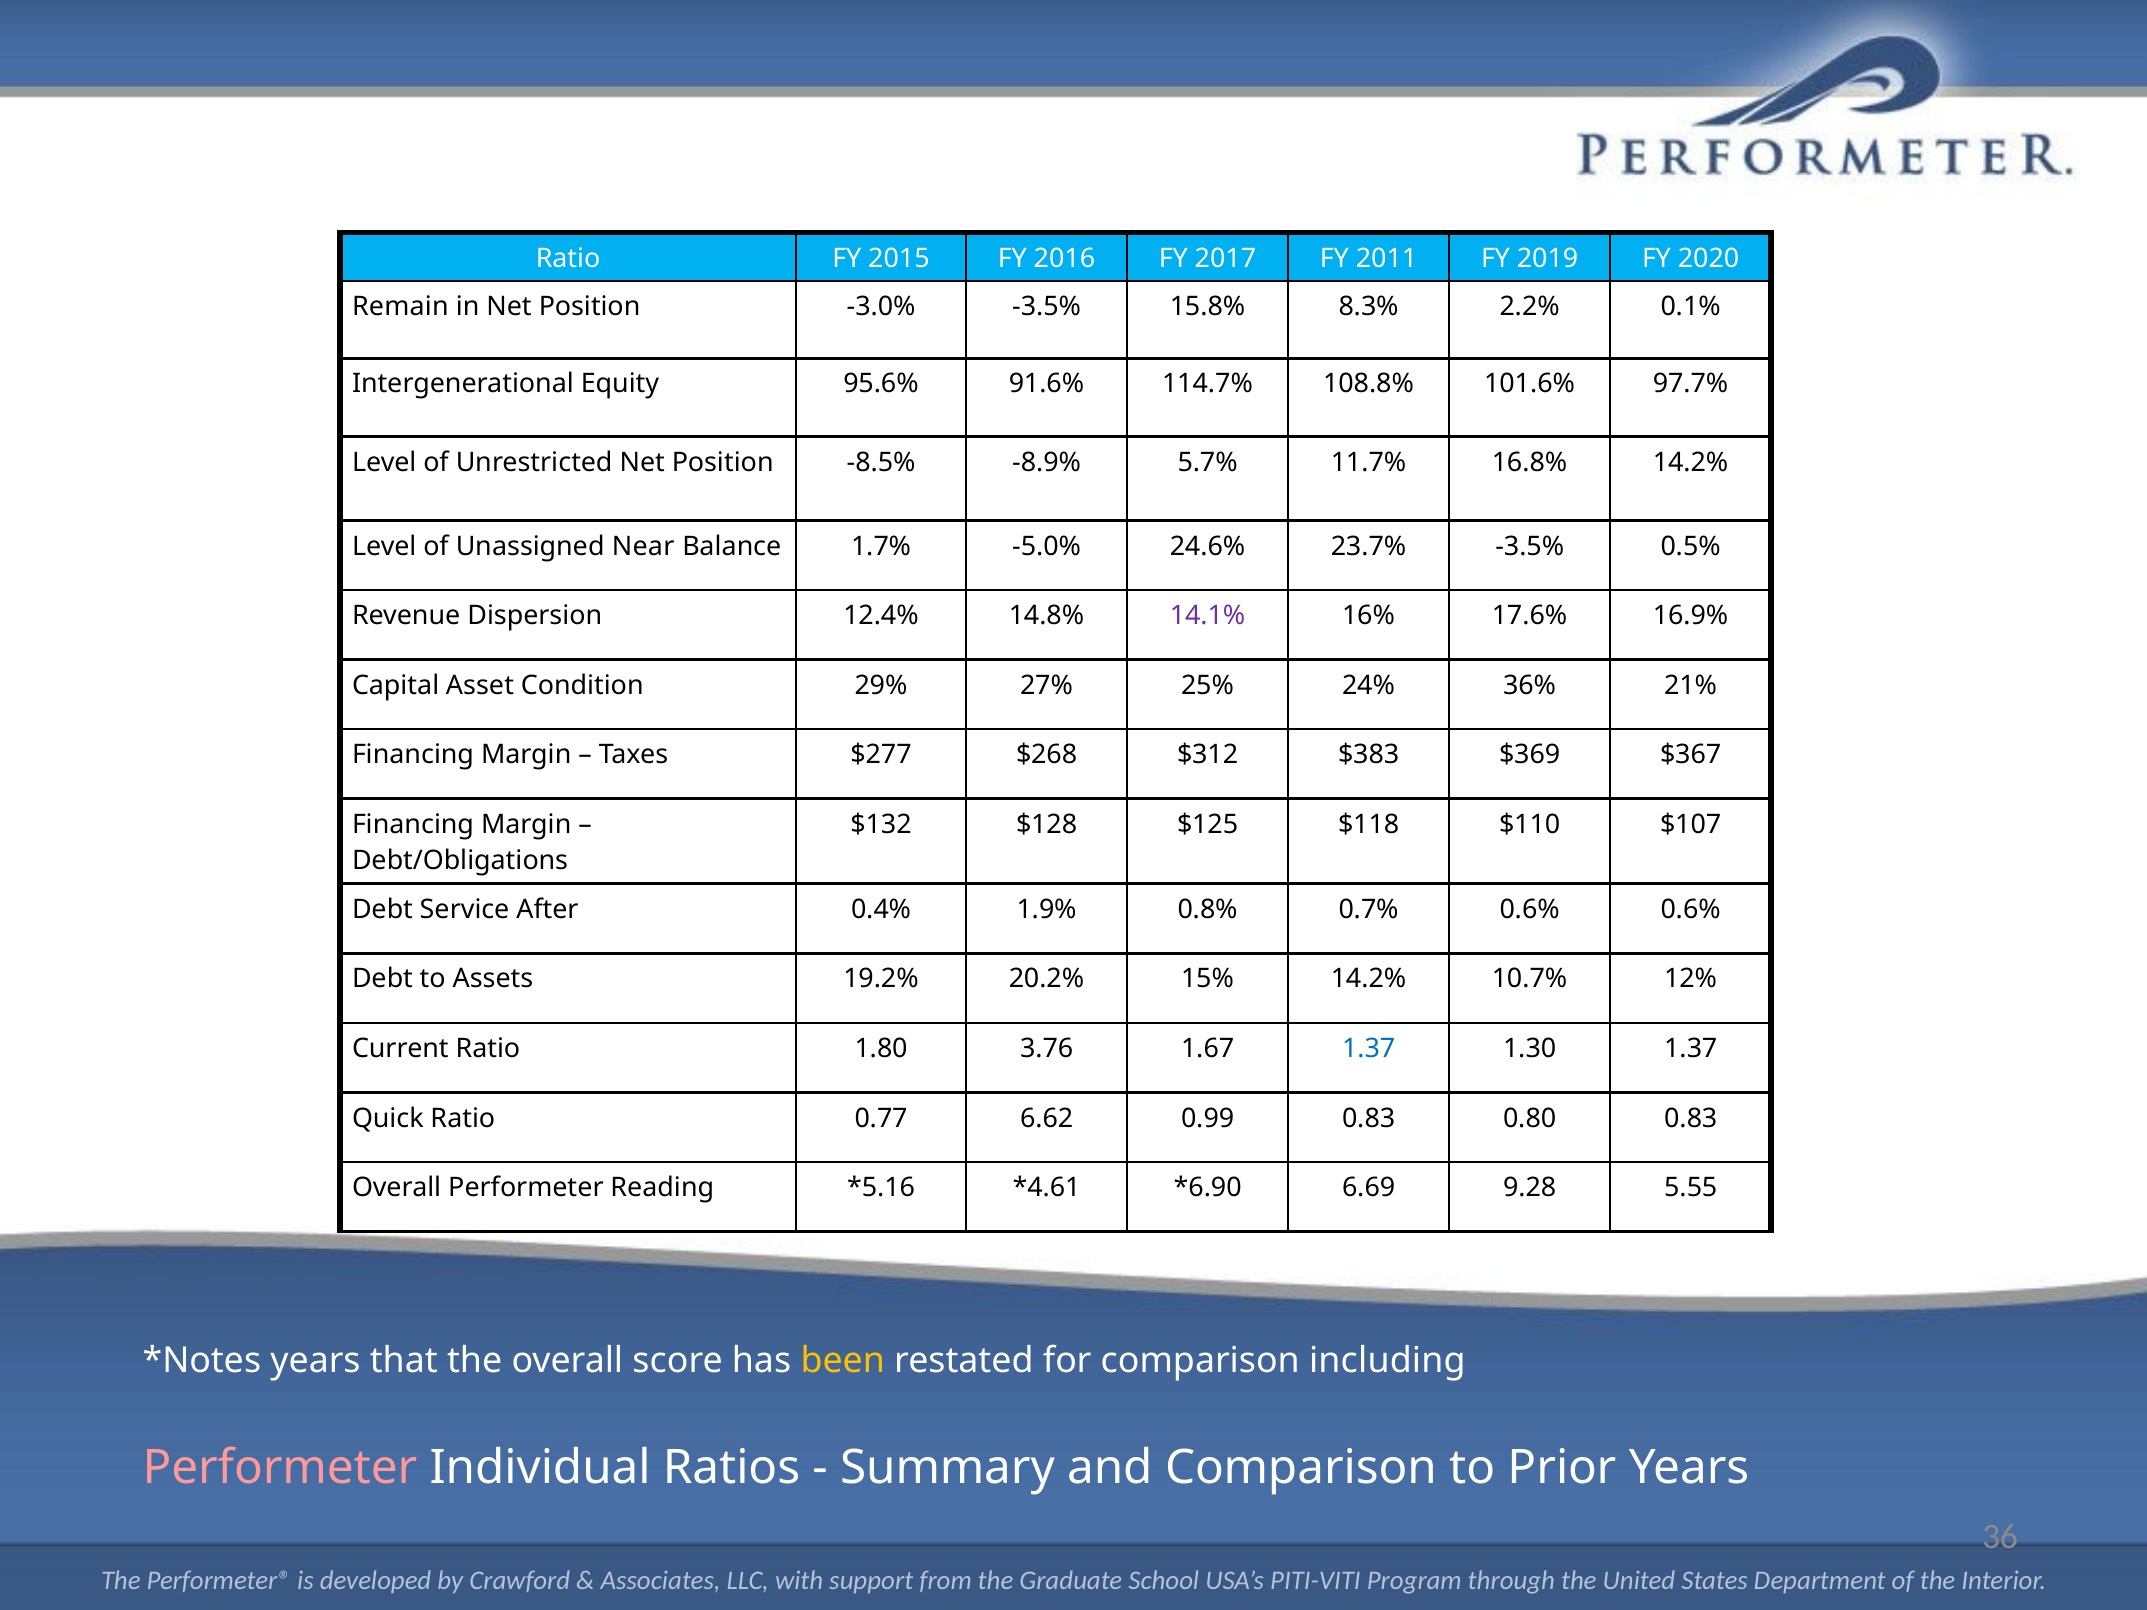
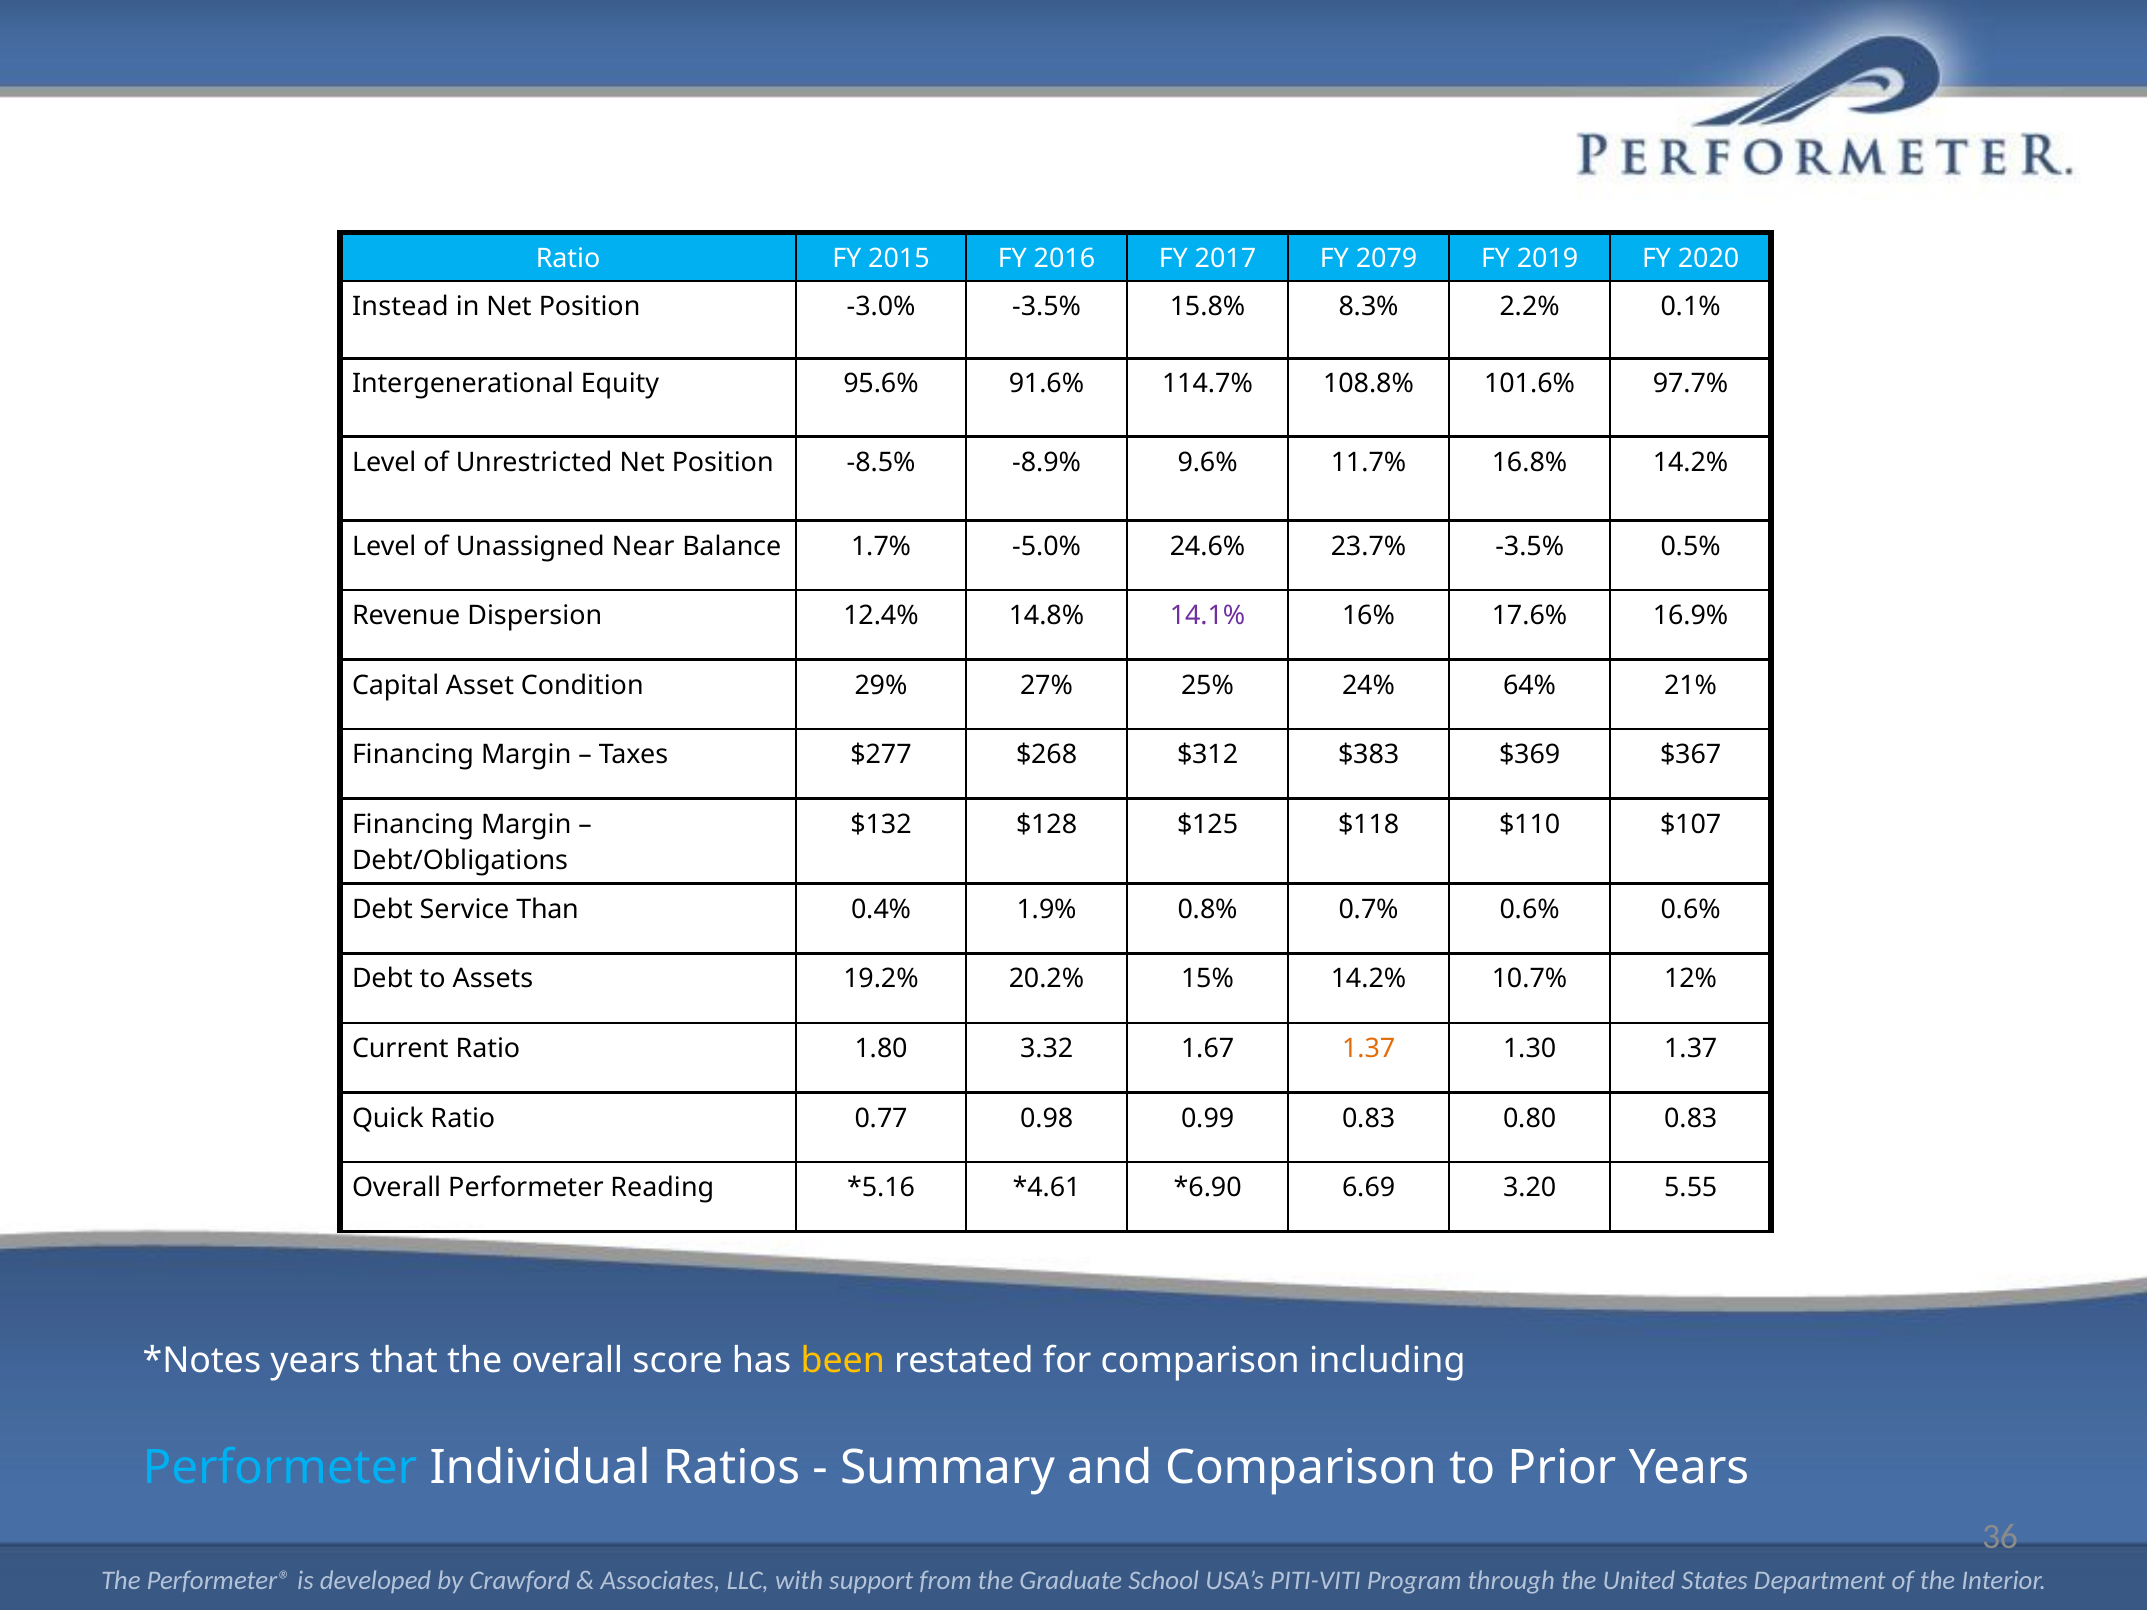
2011: 2011 -> 2079
Remain: Remain -> Instead
5.7%: 5.7% -> 9.6%
36%: 36% -> 64%
After: After -> Than
3.76: 3.76 -> 3.32
1.37 at (1369, 1049) colour: blue -> orange
6.62: 6.62 -> 0.98
9.28: 9.28 -> 3.20
Performeter at (280, 1468) colour: pink -> light blue
